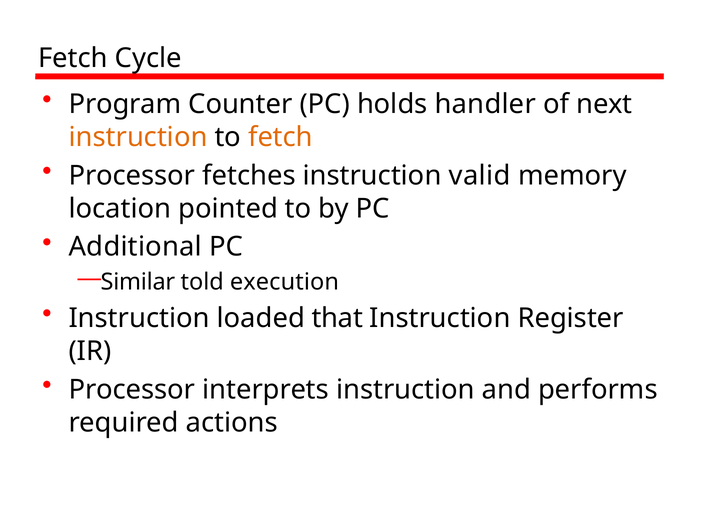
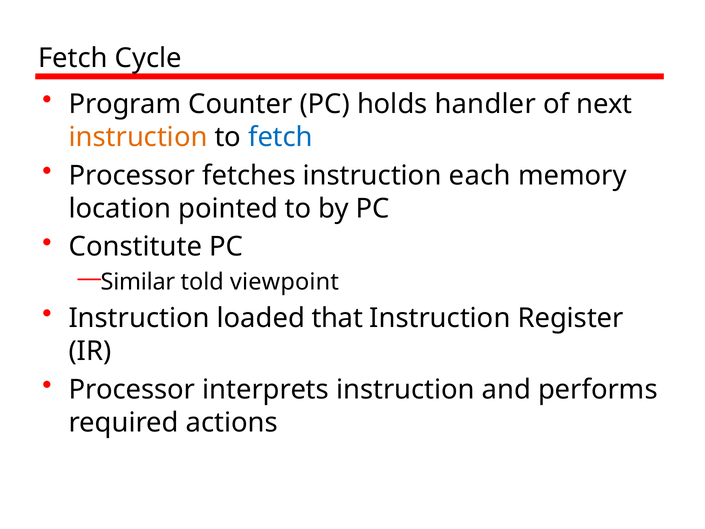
fetch at (280, 137) colour: orange -> blue
valid: valid -> each
Additional: Additional -> Constitute
execution: execution -> viewpoint
